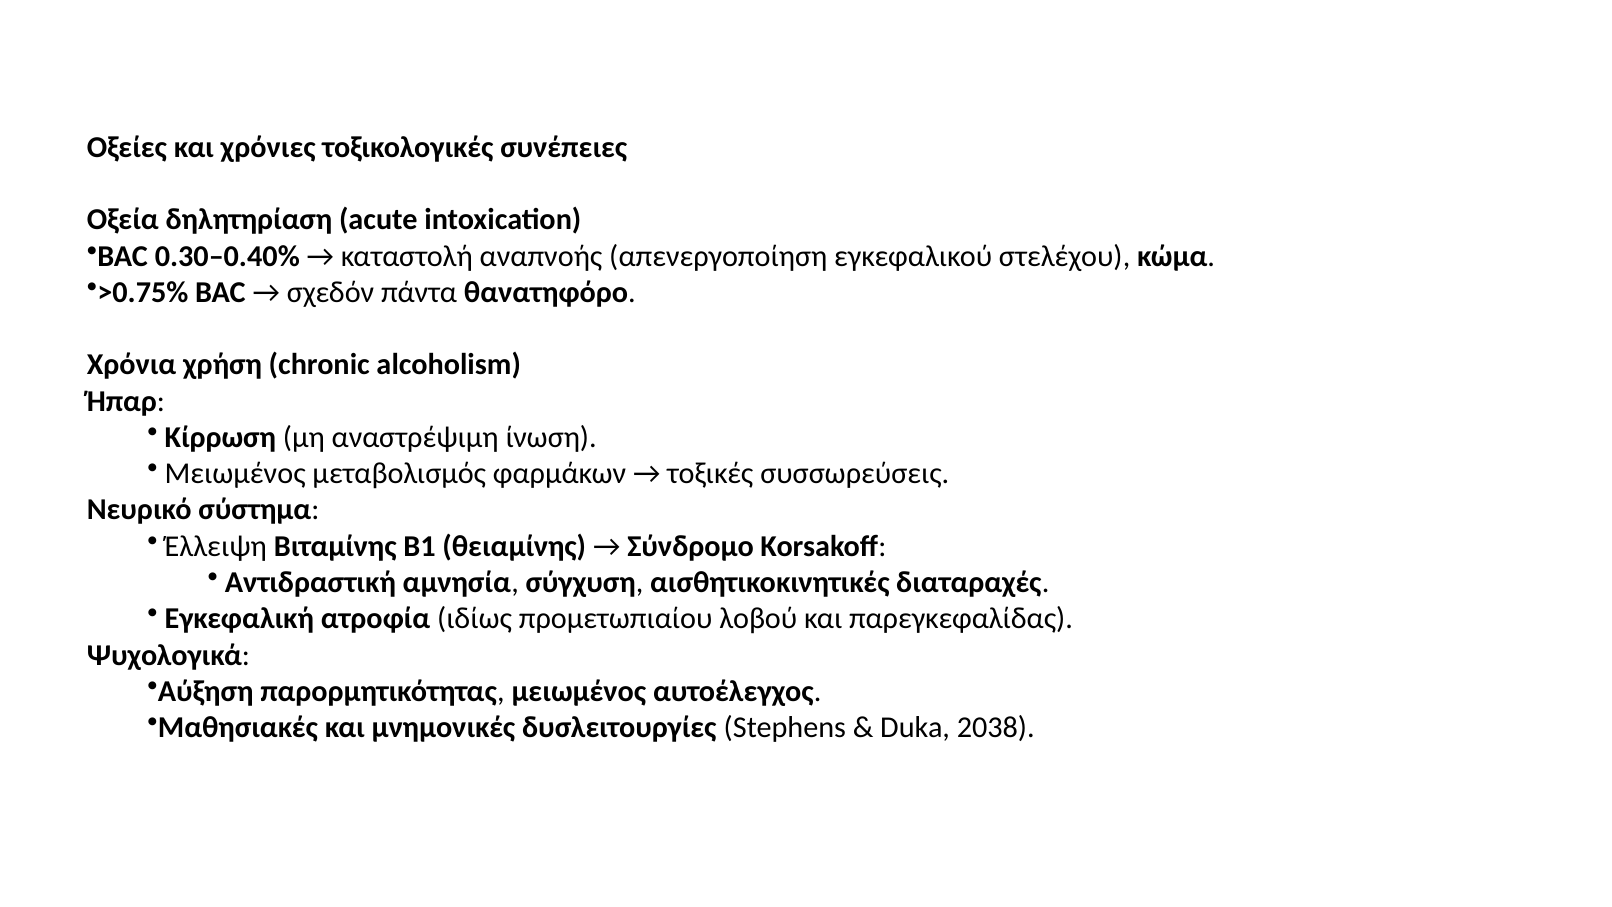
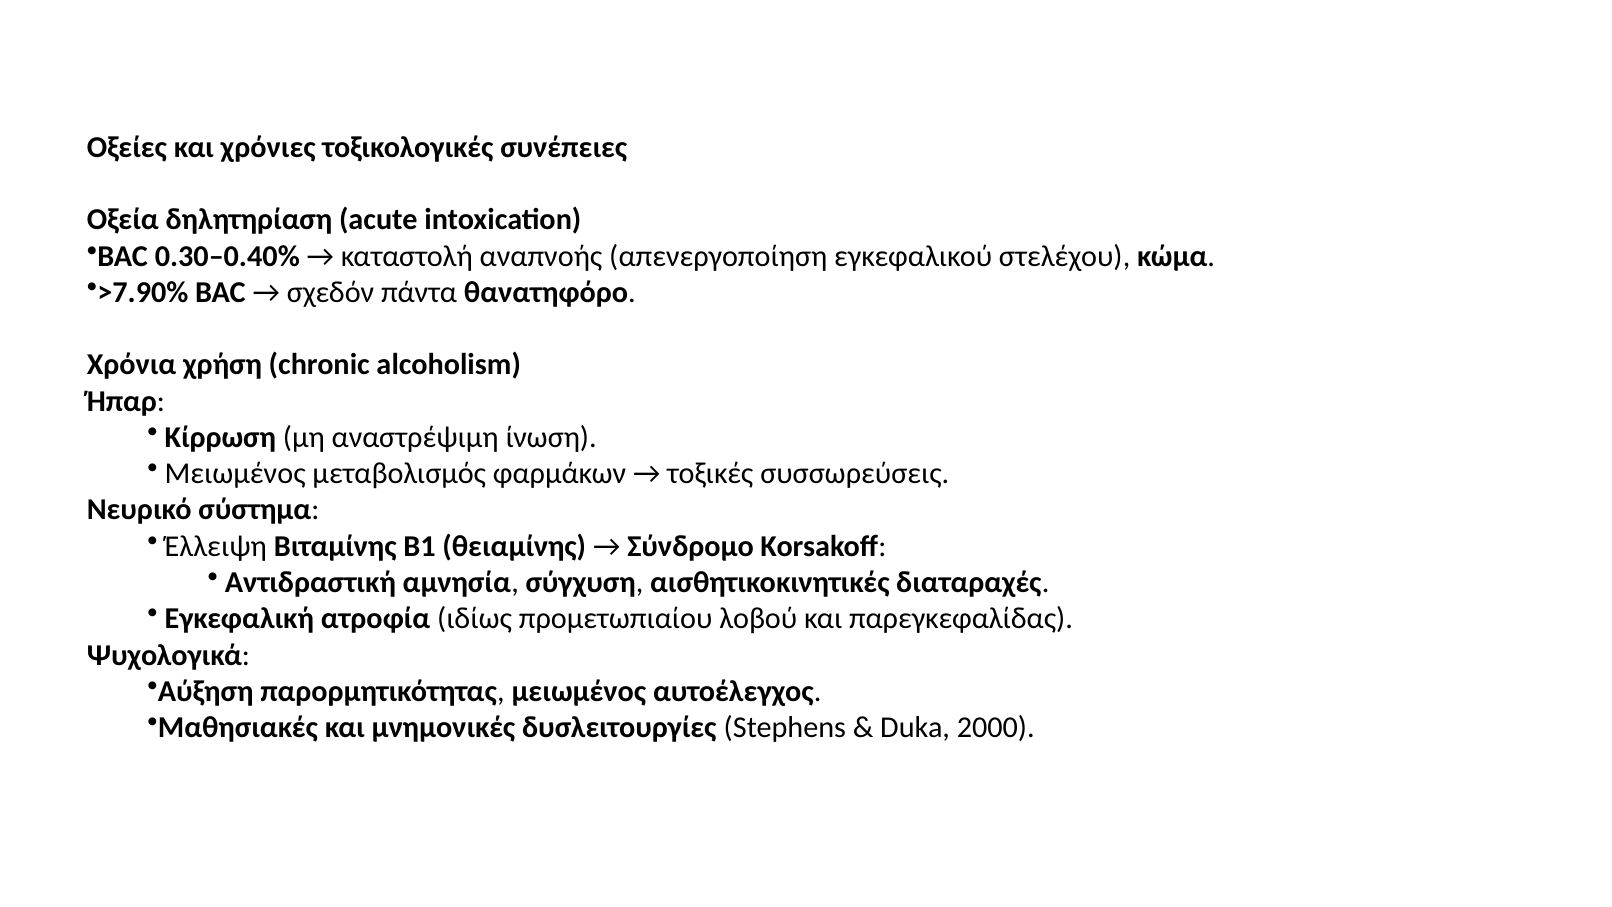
>0.75%: >0.75% -> >7.90%
2038: 2038 -> 2000
